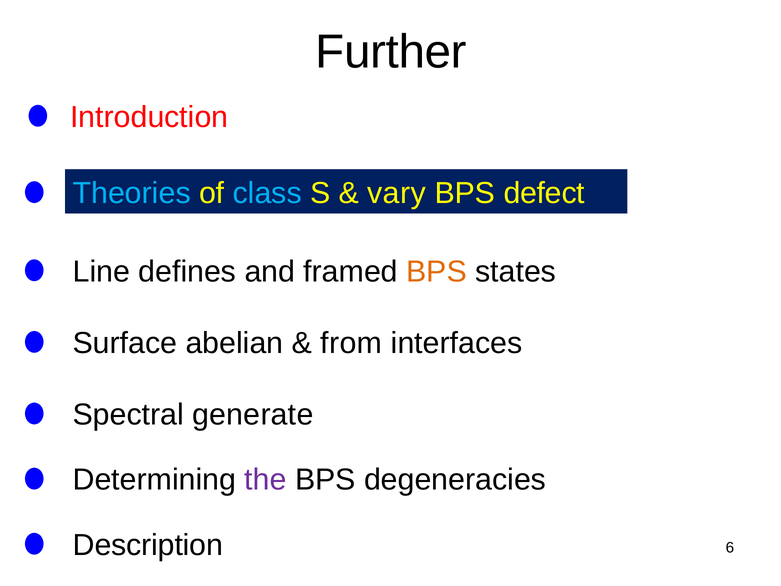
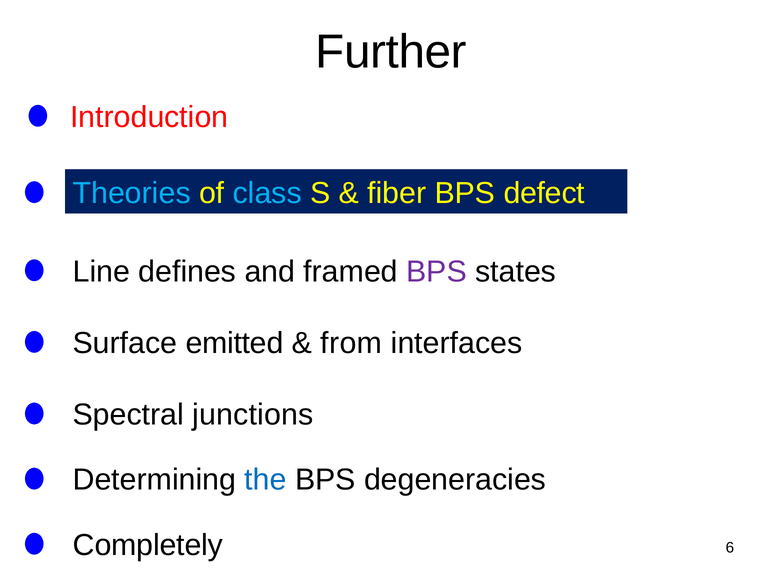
vary: vary -> fiber
BPS at (437, 271) colour: orange -> purple
abelian: abelian -> emitted
generate: generate -> junctions
the colour: purple -> blue
Description: Description -> Completely
